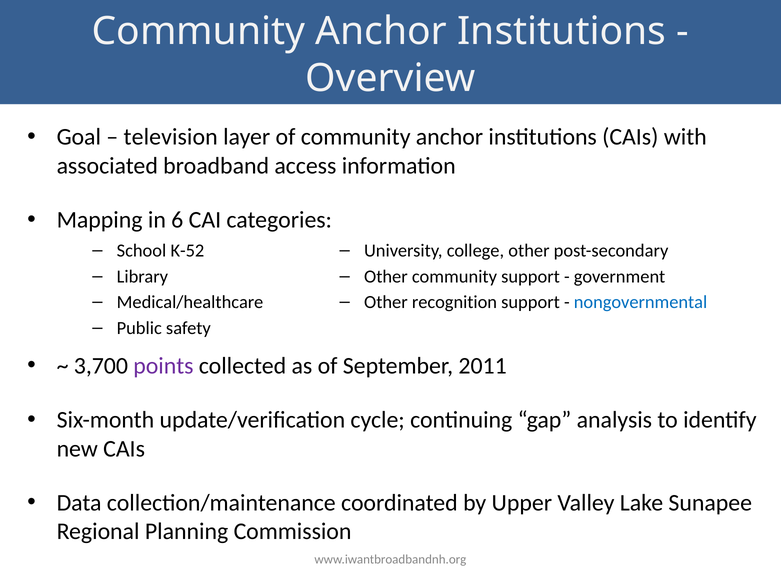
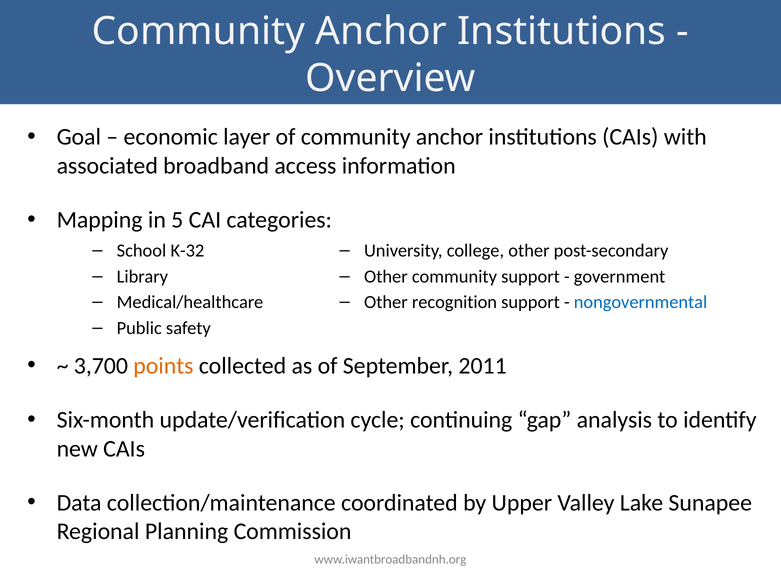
television: television -> economic
6: 6 -> 5
K-52: K-52 -> K-32
points colour: purple -> orange
